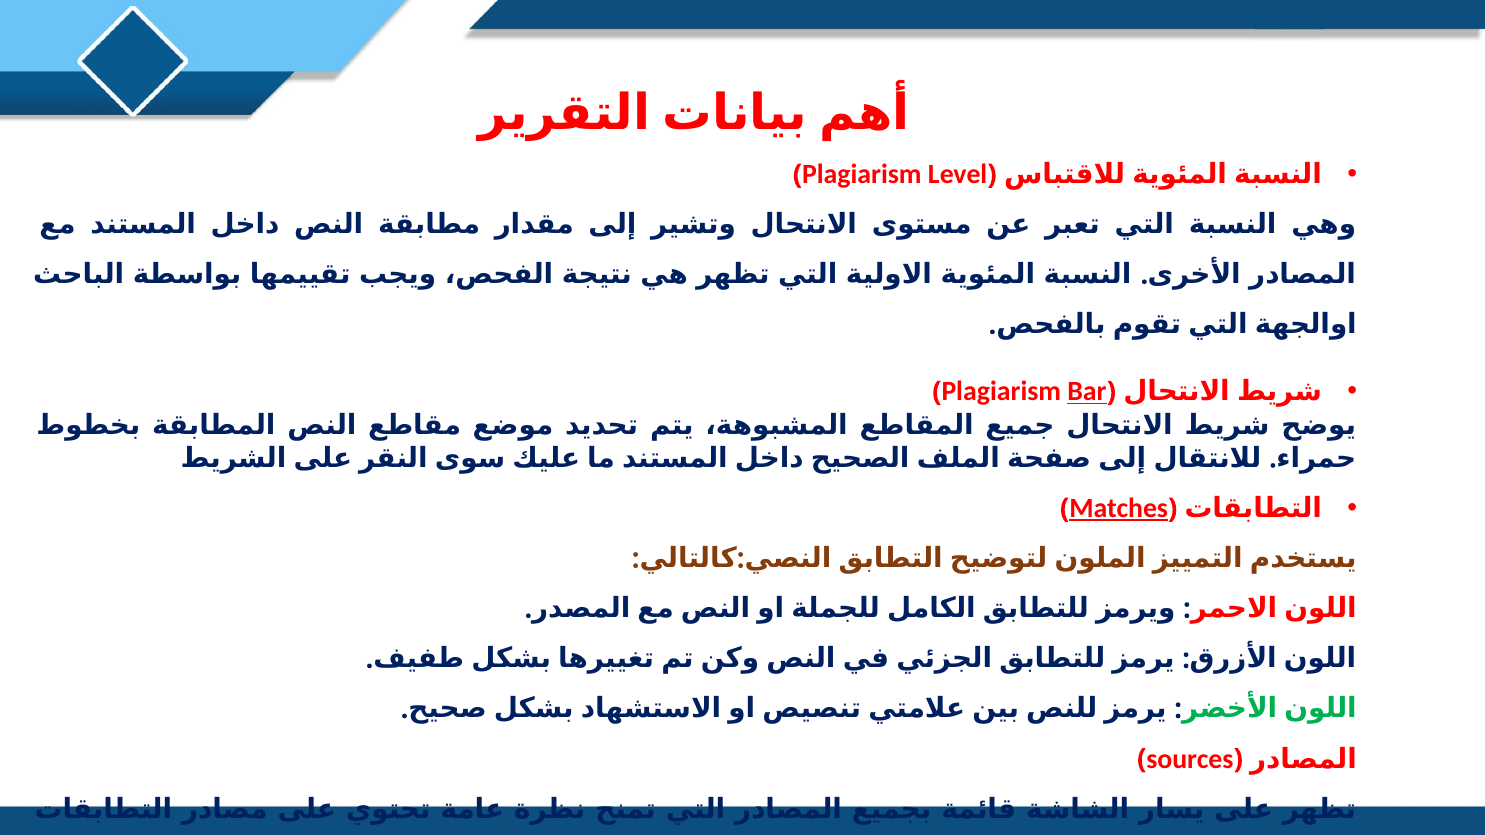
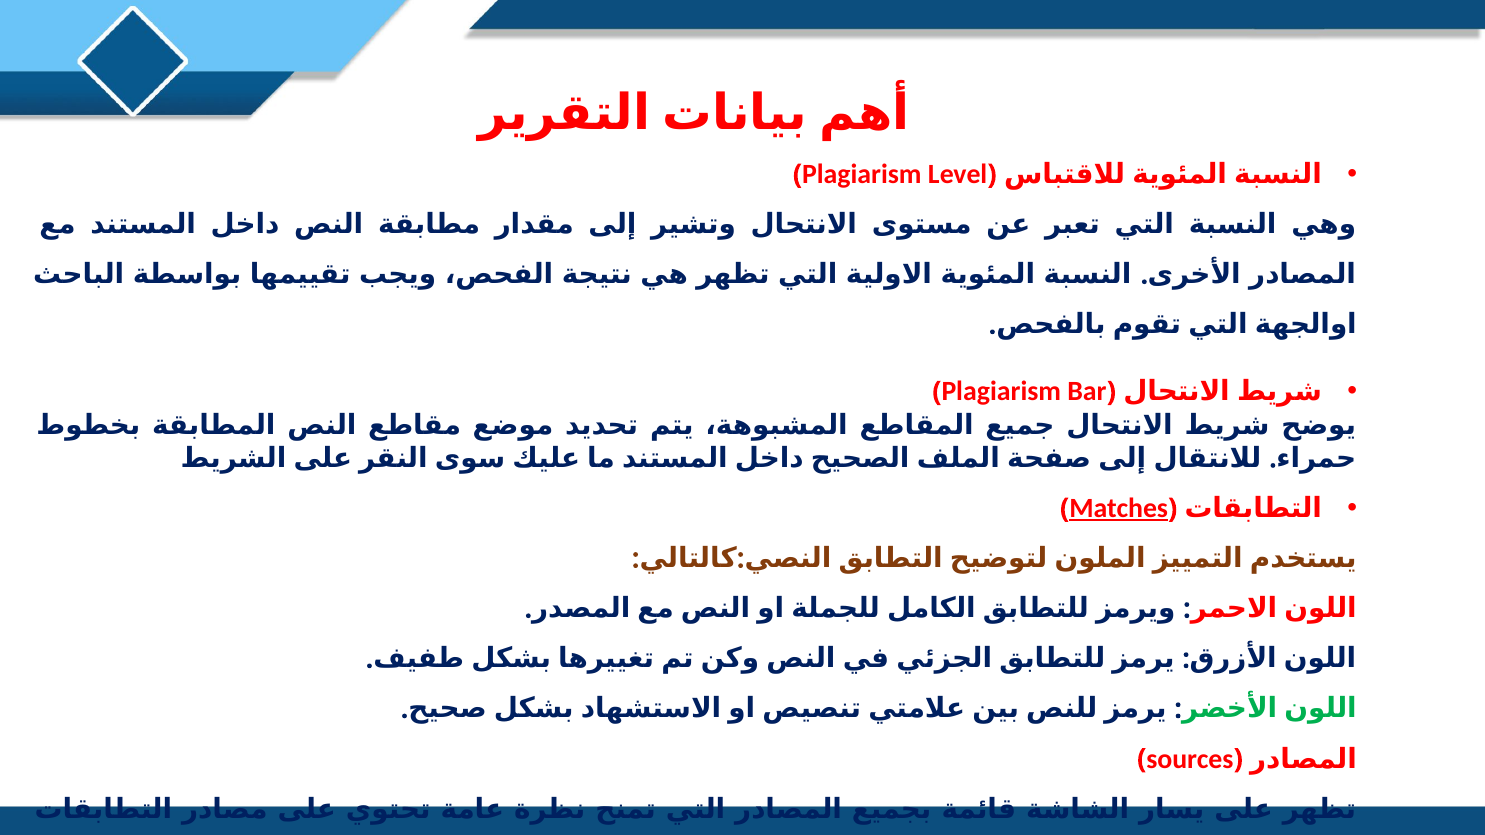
Bar underline: present -> none
